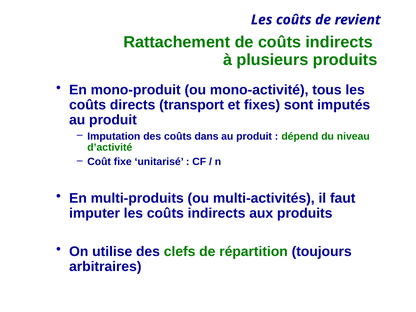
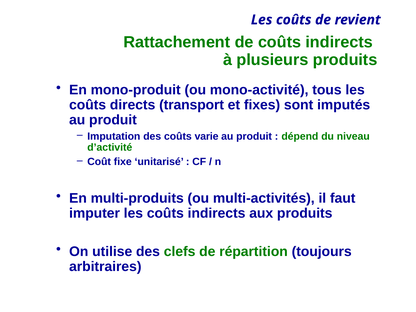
dans: dans -> varie
